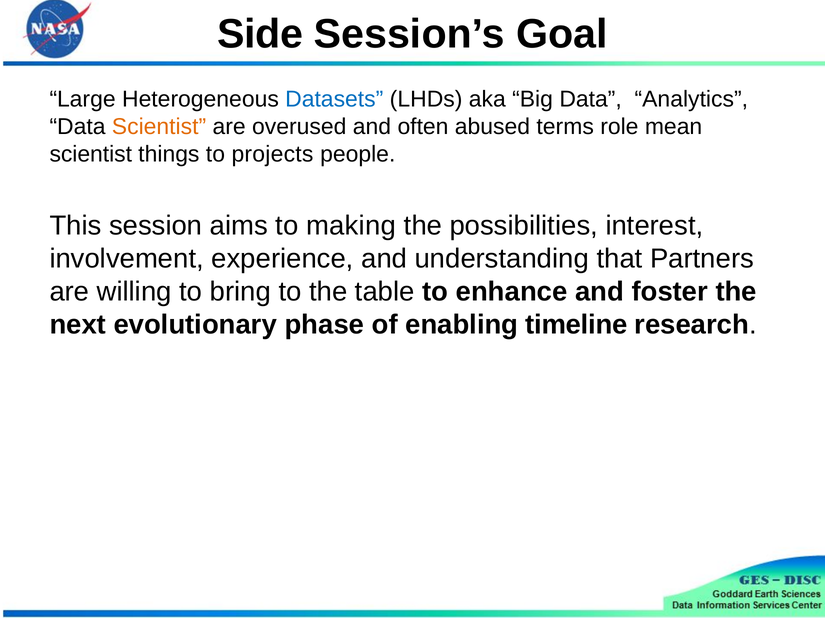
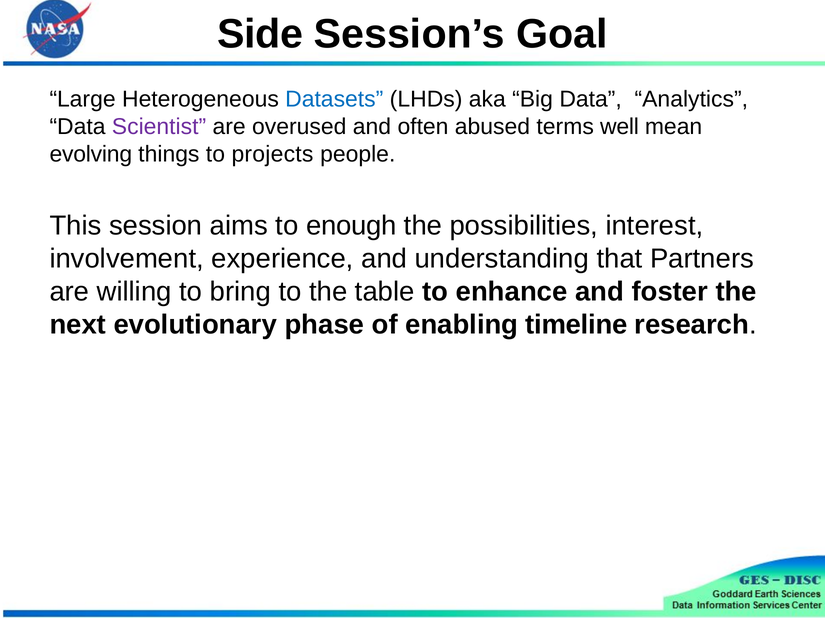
Scientist at (159, 127) colour: orange -> purple
role: role -> well
scientist at (91, 154): scientist -> evolving
making: making -> enough
